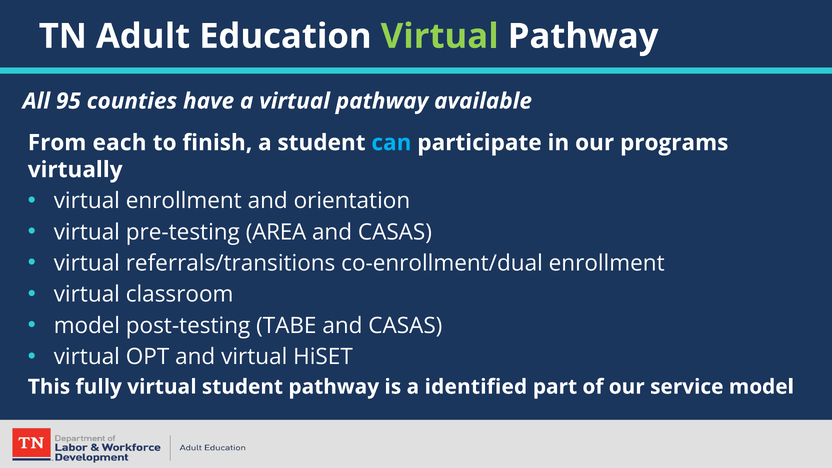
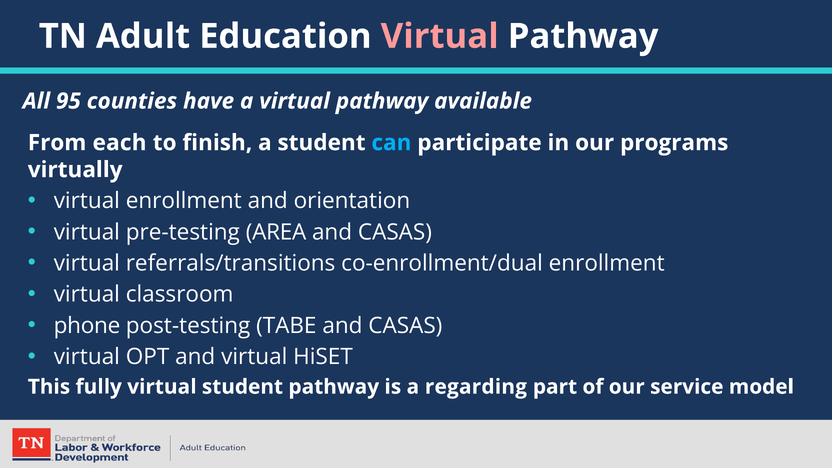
Virtual at (440, 36) colour: light green -> pink
model at (87, 326): model -> phone
identified: identified -> regarding
